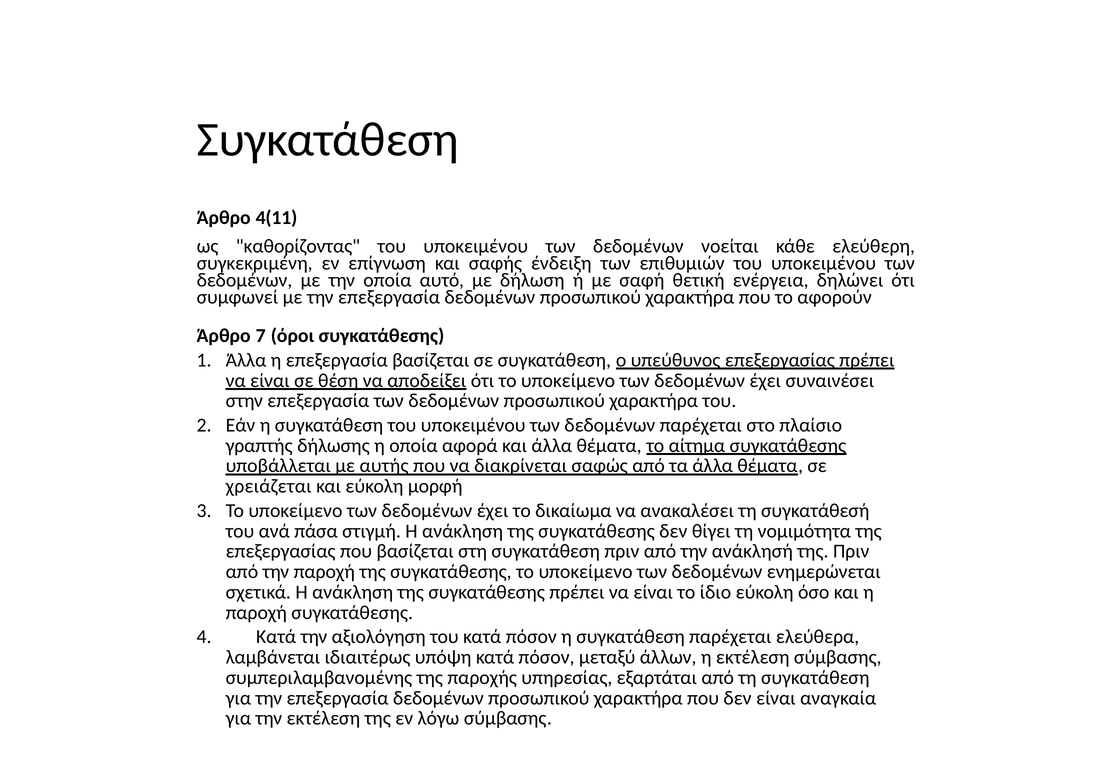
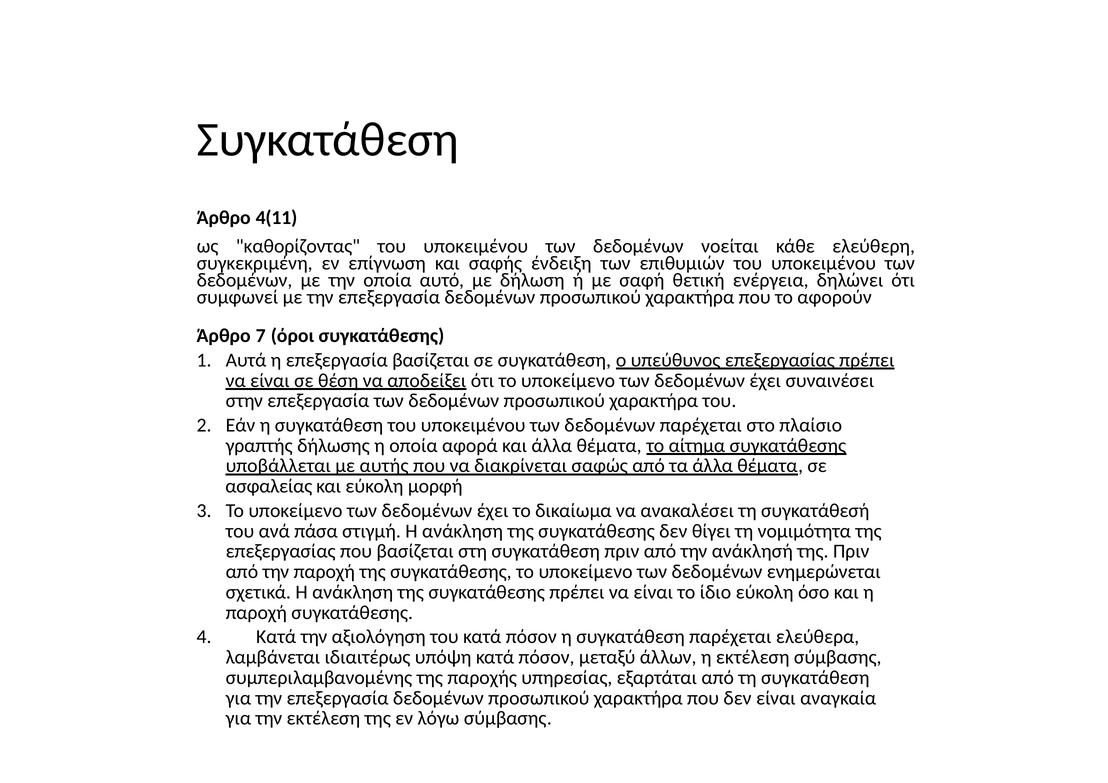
Άλλα at (246, 360): Άλλα -> Αυτά
χρειάζεται: χρειάζεται -> ασφαλείας
